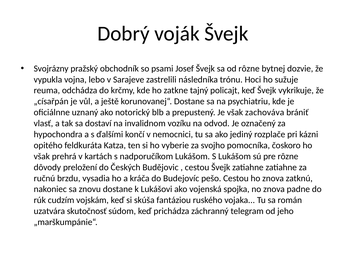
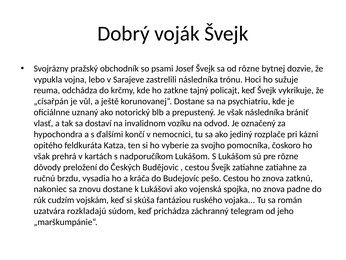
však zachováva: zachováva -> následníka
skutočnosť: skutočnosť -> rozkladajú
